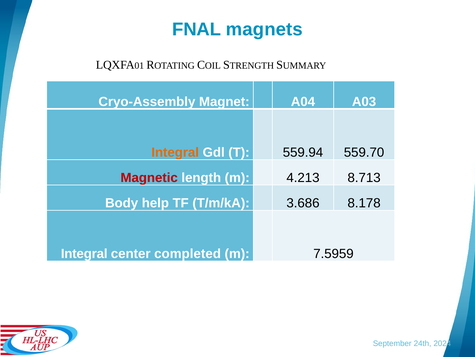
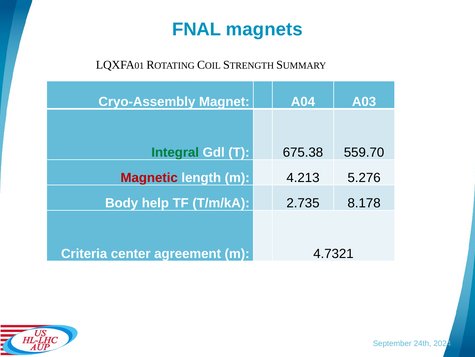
Integral at (175, 152) colour: orange -> green
559.94: 559.94 -> 675.38
8.713: 8.713 -> 5.276
3.686: 3.686 -> 2.735
Integral at (84, 253): Integral -> Criteria
completed: completed -> agreement
7.5959: 7.5959 -> 4.7321
